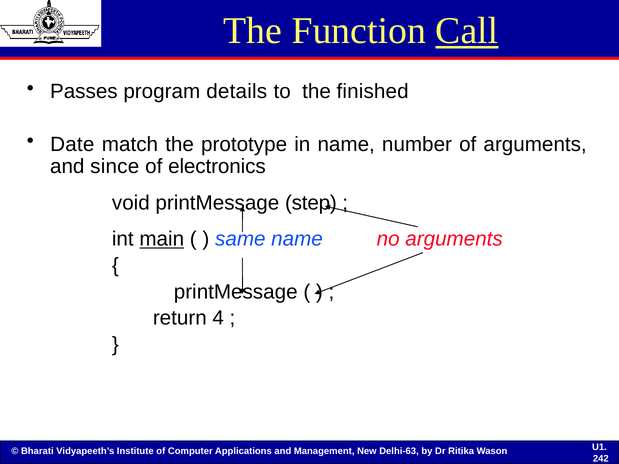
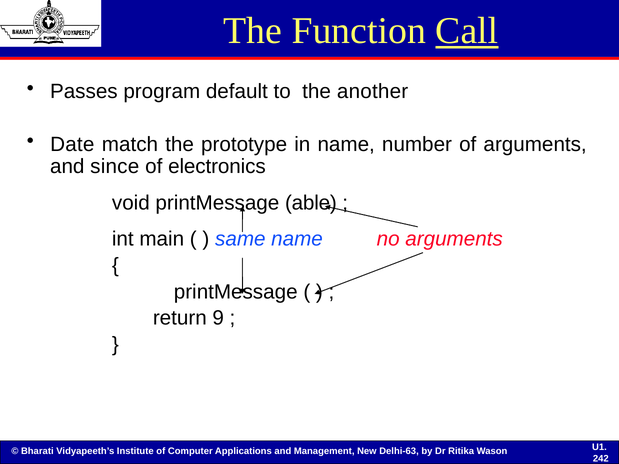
details: details -> default
finished: finished -> another
step: step -> able
main underline: present -> none
4: 4 -> 9
